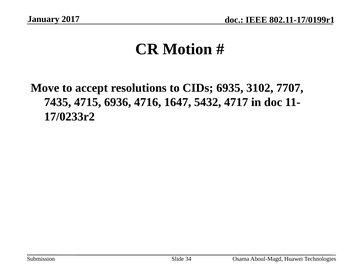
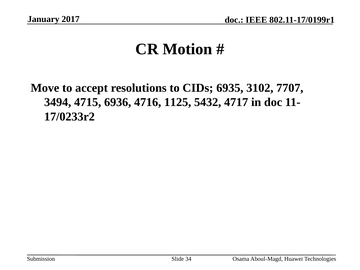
7435: 7435 -> 3494
1647: 1647 -> 1125
